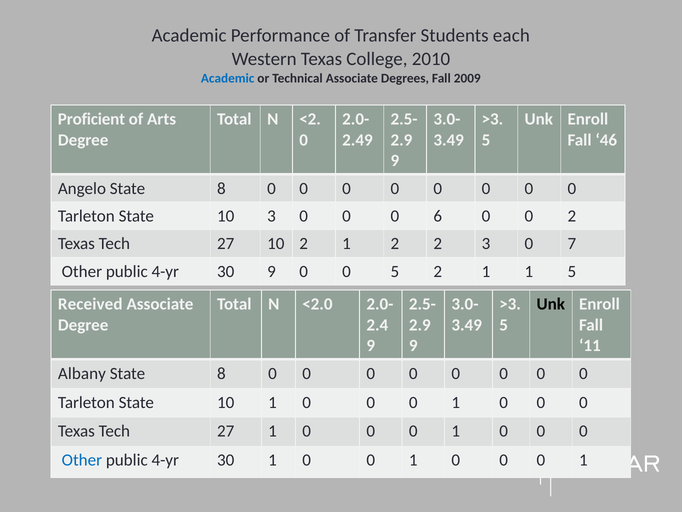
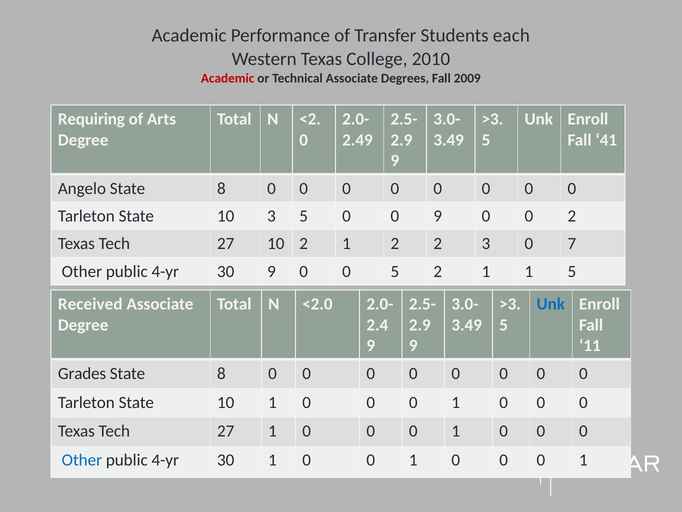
Academic at (228, 79) colour: blue -> red
Proficient: Proficient -> Requiring
46: 46 -> 41
10 3 0: 0 -> 5
0 6: 6 -> 9
Unk at (551, 304) colour: black -> blue
Albany: Albany -> Grades
